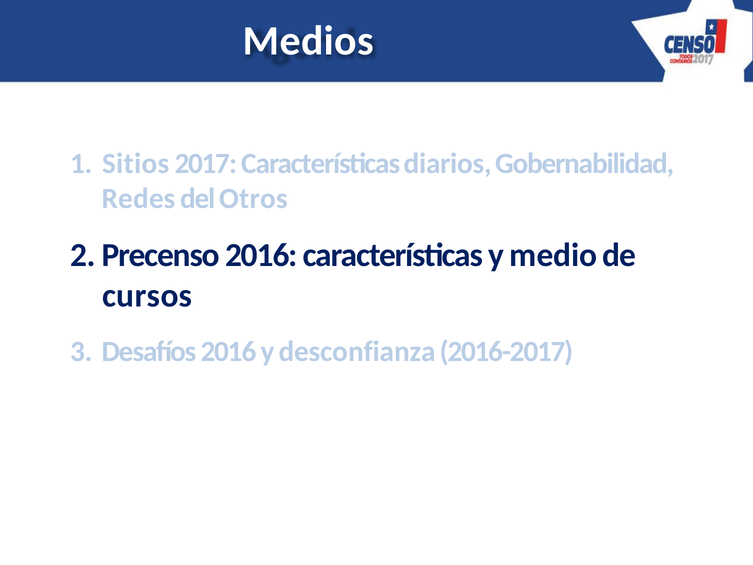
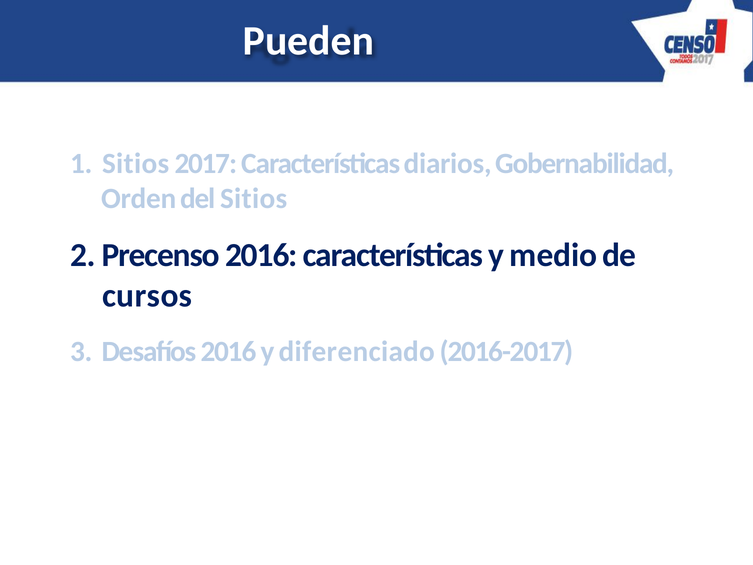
Medios: Medios -> Pueden
Redes: Redes -> Orden
del Otros: Otros -> Sitios
desconfianza: desconfianza -> diferenciado
